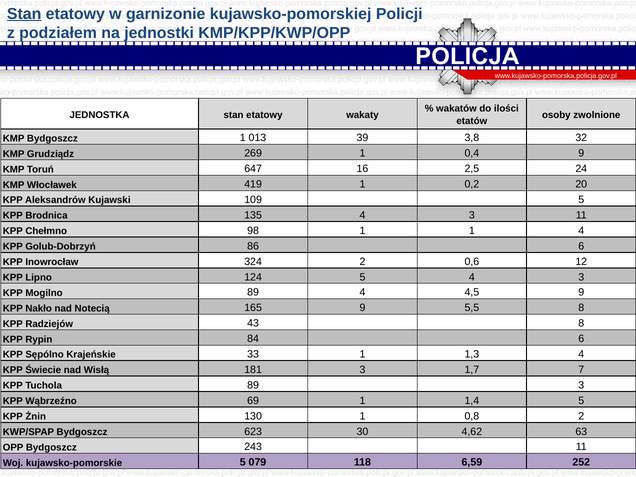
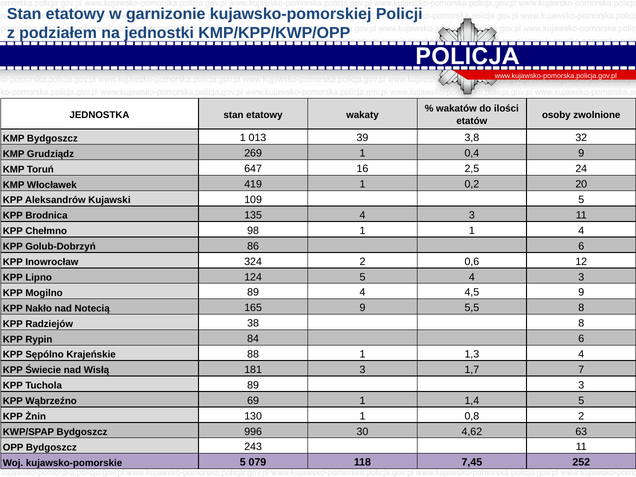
Stan at (24, 14) underline: present -> none
43: 43 -> 38
33: 33 -> 88
623: 623 -> 996
6,59: 6,59 -> 7,45
